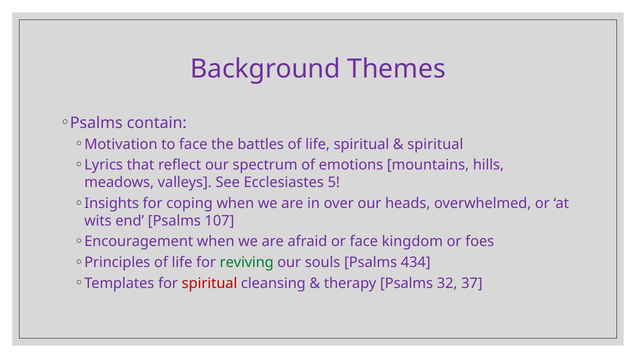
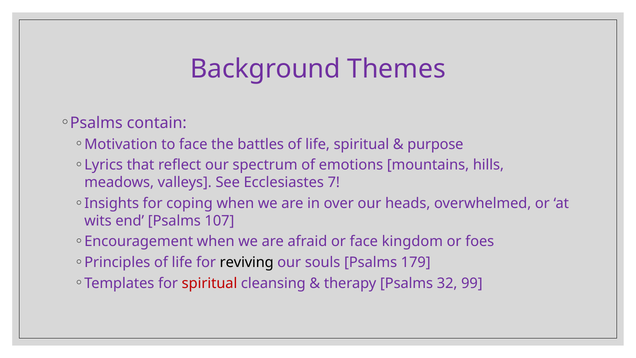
spiritual at (435, 144): spiritual -> purpose
5: 5 -> 7
reviving colour: green -> black
434: 434 -> 179
37: 37 -> 99
